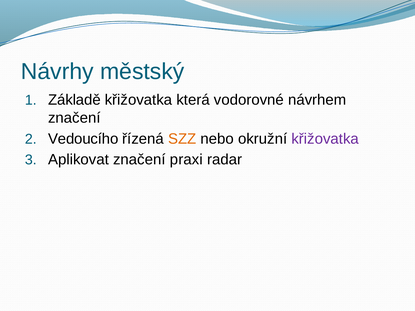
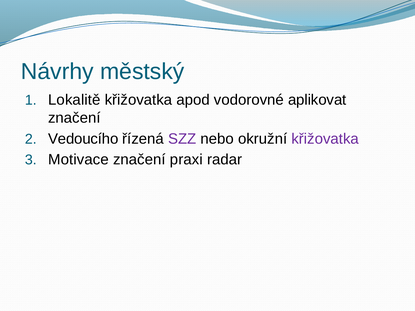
Základě: Základě -> Lokalitě
která: která -> apod
návrhem: návrhem -> aplikovat
SZZ colour: orange -> purple
Aplikovat: Aplikovat -> Motivace
